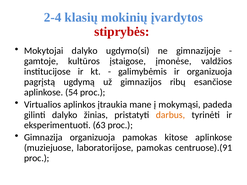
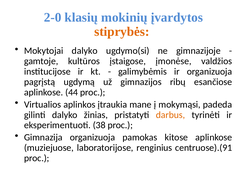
2-4: 2-4 -> 2-0
stiprybės colour: red -> orange
54: 54 -> 44
63: 63 -> 38
laboratorijose pamokas: pamokas -> renginius
